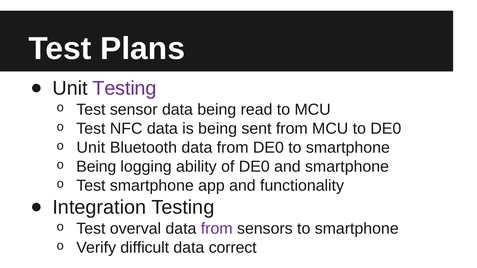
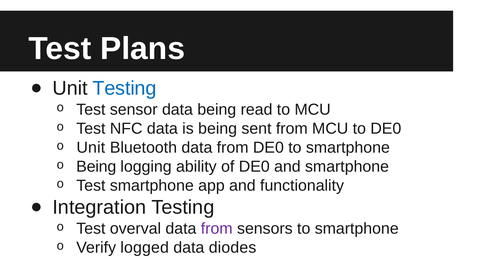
Testing at (124, 88) colour: purple -> blue
difficult: difficult -> logged
correct: correct -> diodes
